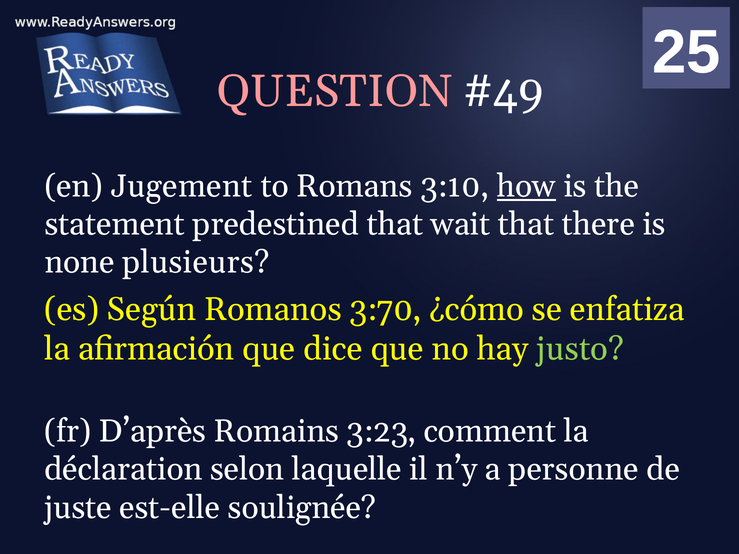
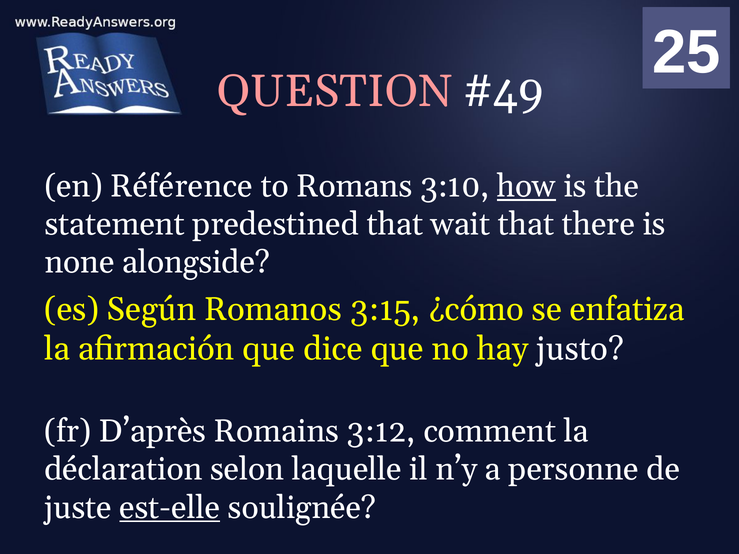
Jugement: Jugement -> Référence
plusieurs: plusieurs -> alongside
3:70: 3:70 -> 3:15
justo colour: light green -> white
3:23: 3:23 -> 3:12
est-elle underline: none -> present
